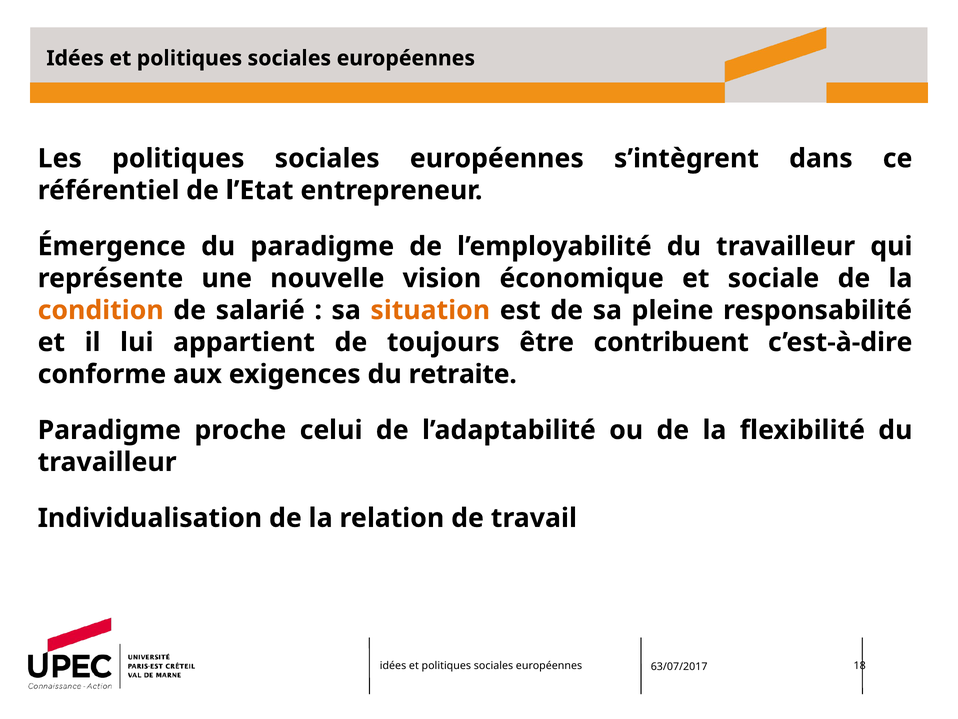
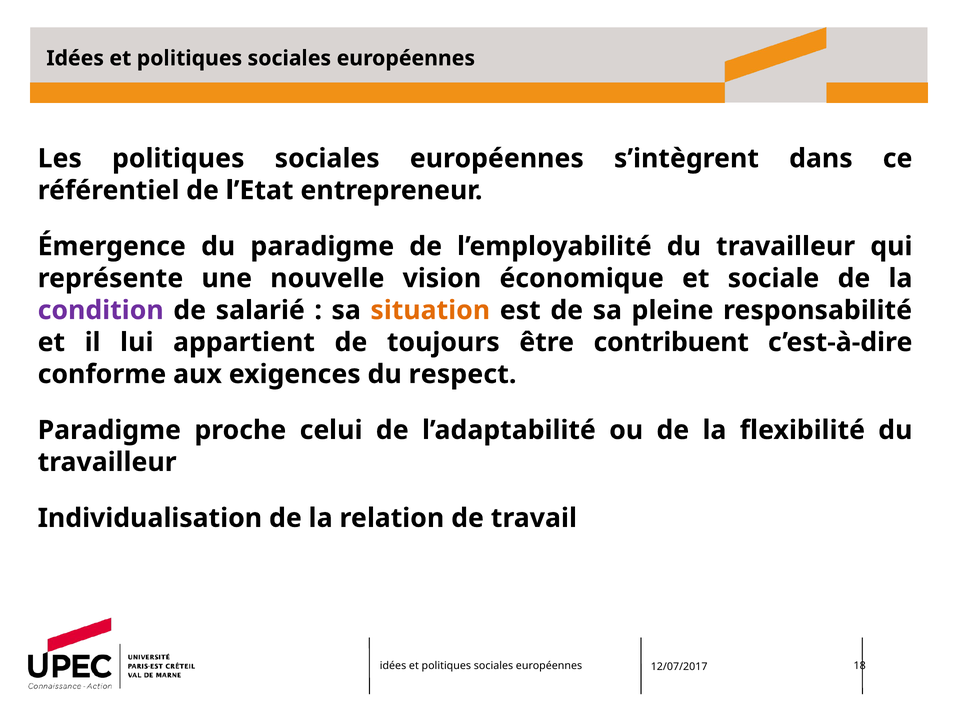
condition colour: orange -> purple
retraite: retraite -> respect
63/07/2017: 63/07/2017 -> 12/07/2017
